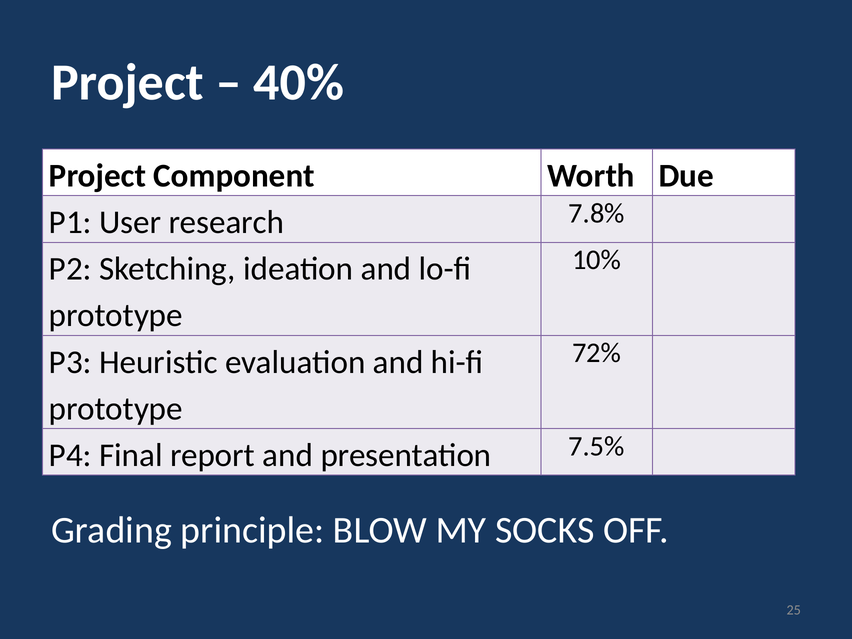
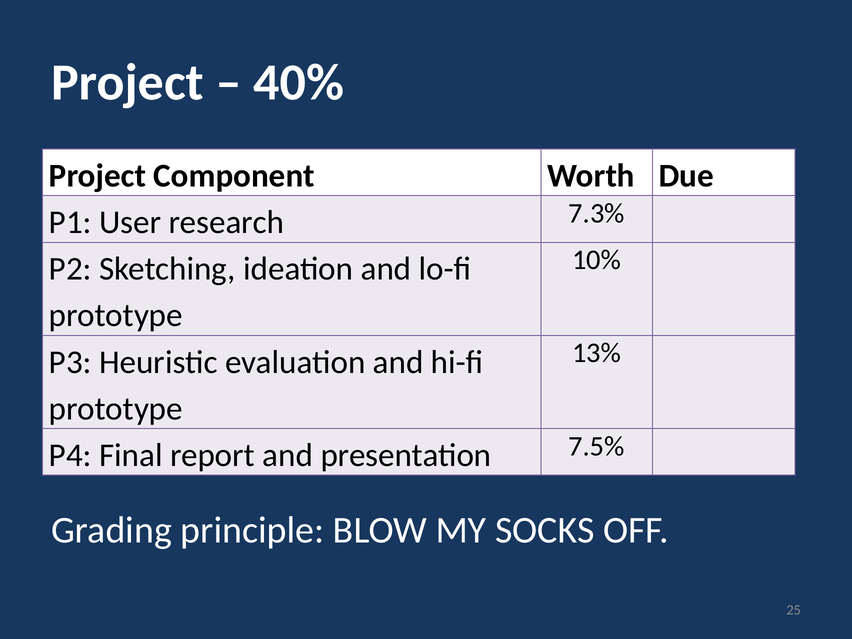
7.8%: 7.8% -> 7.3%
72%: 72% -> 13%
